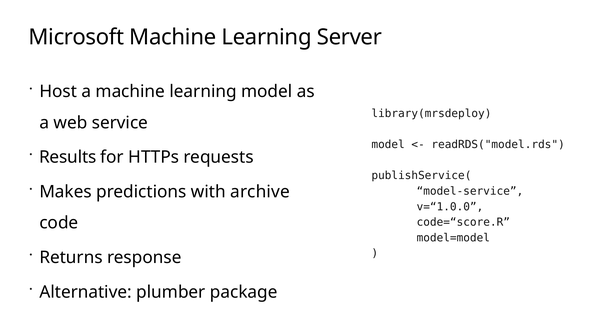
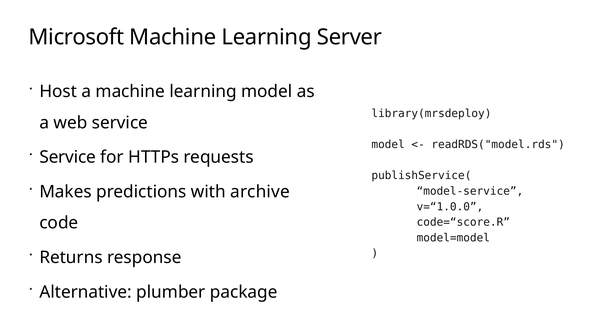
Results at (68, 157): Results -> Service
